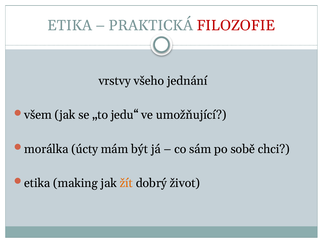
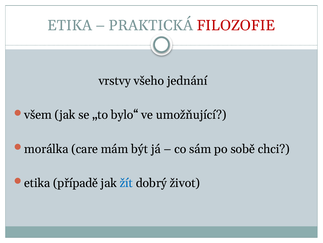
jedu“: jedu“ -> bylo“
úcty: úcty -> care
making: making -> případě
žít colour: orange -> blue
